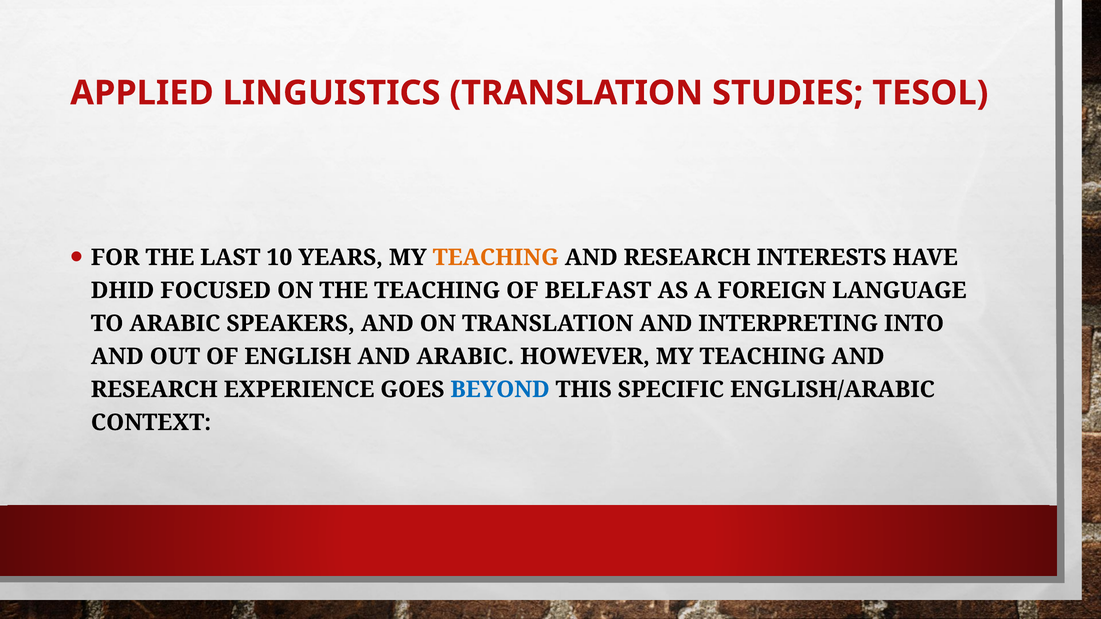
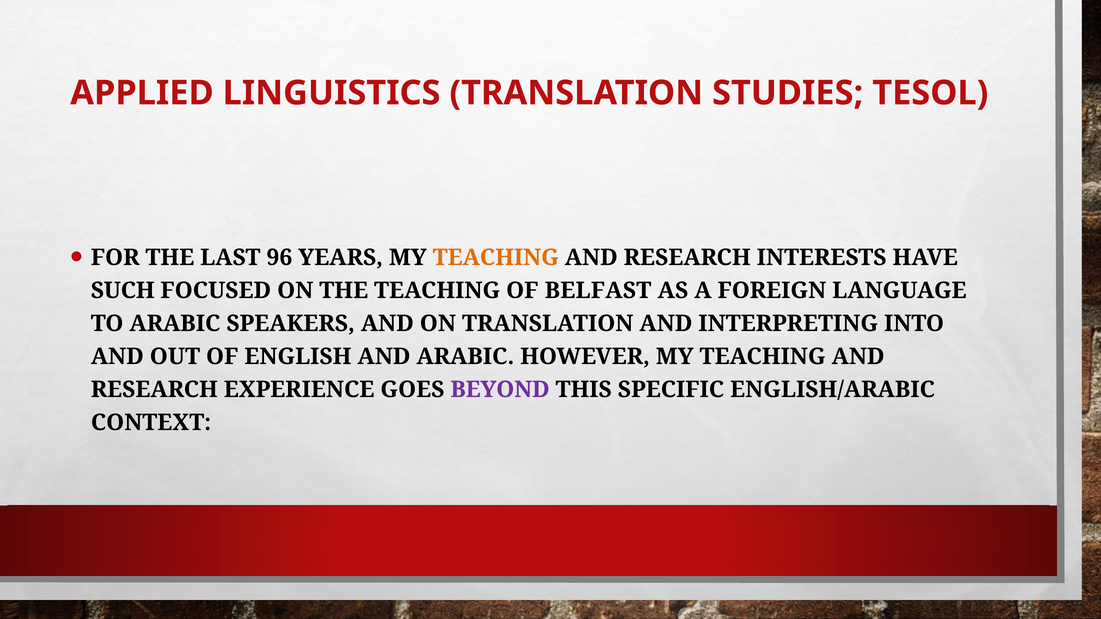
10: 10 -> 96
DHID: DHID -> SUCH
BEYOND colour: blue -> purple
